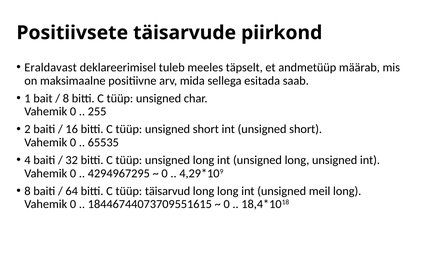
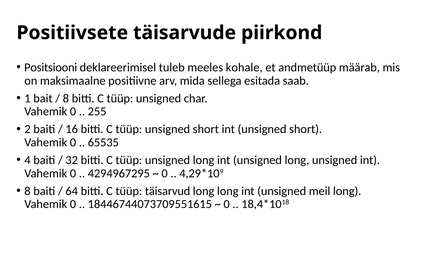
Eraldavast: Eraldavast -> Positsiooni
täpselt: täpselt -> kohale
